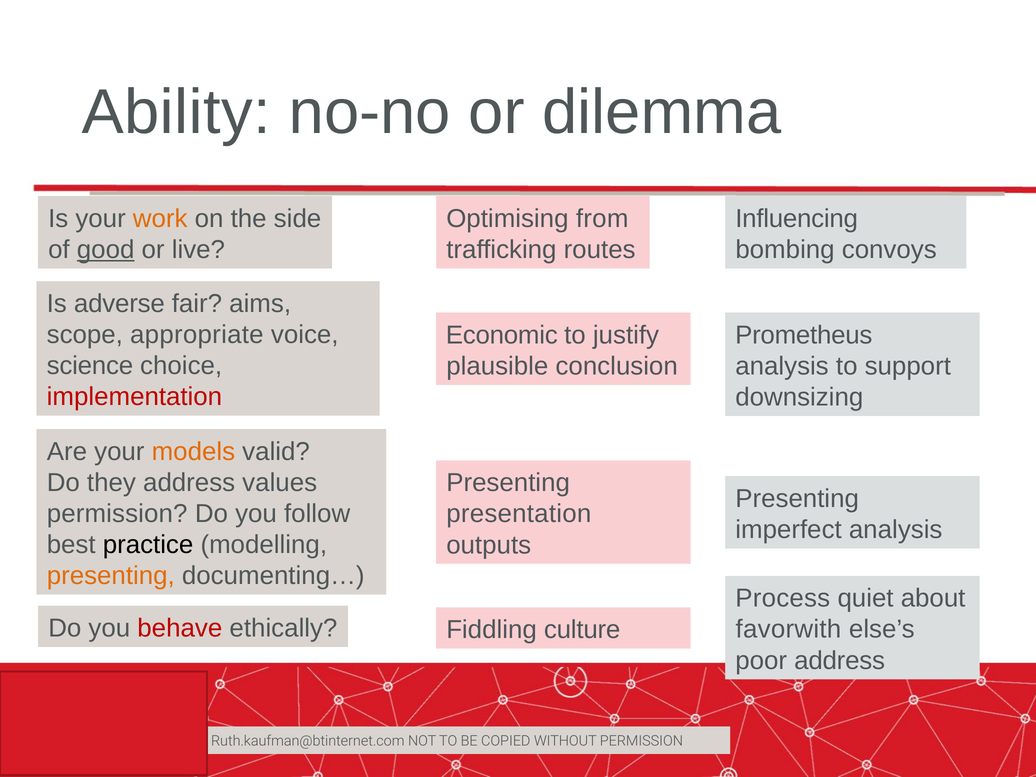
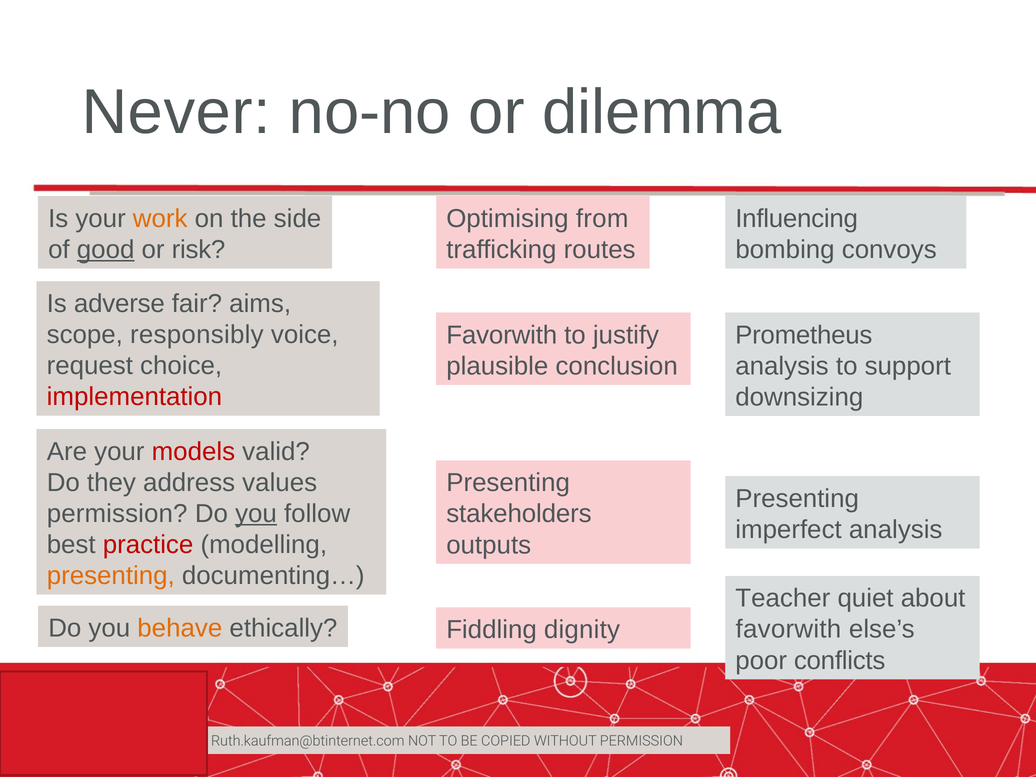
Ability: Ability -> Never
live: live -> risk
appropriate: appropriate -> responsibly
Economic at (502, 335): Economic -> Favorwith
science: science -> request
models colour: orange -> red
you at (256, 514) underline: none -> present
presentation: presentation -> stakeholders
practice colour: black -> red
Process: Process -> Teacher
behave colour: red -> orange
culture: culture -> dignity
poor address: address -> conflicts
